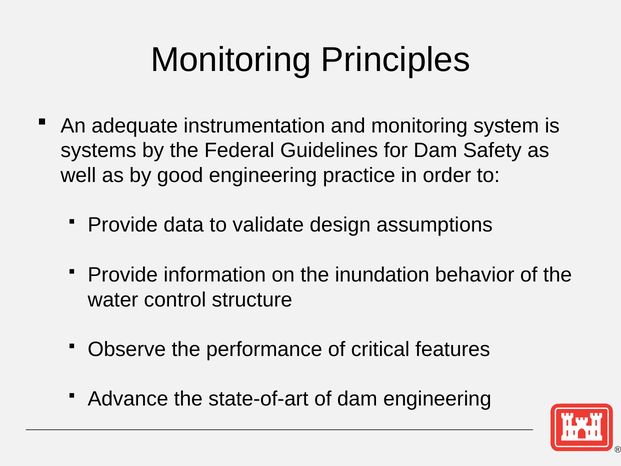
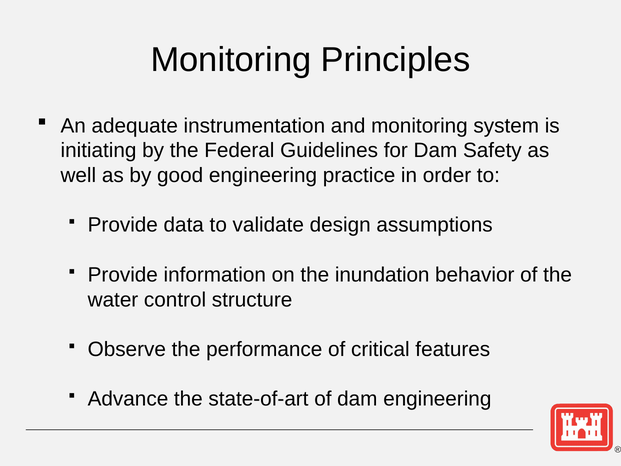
systems: systems -> initiating
